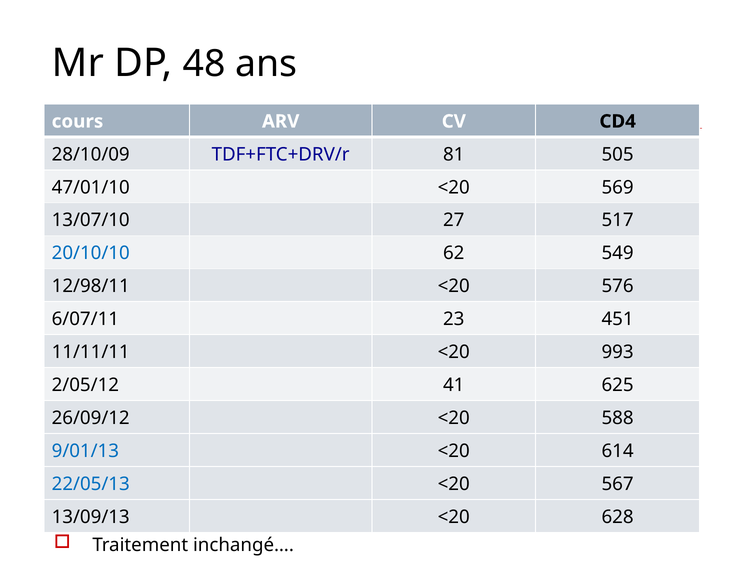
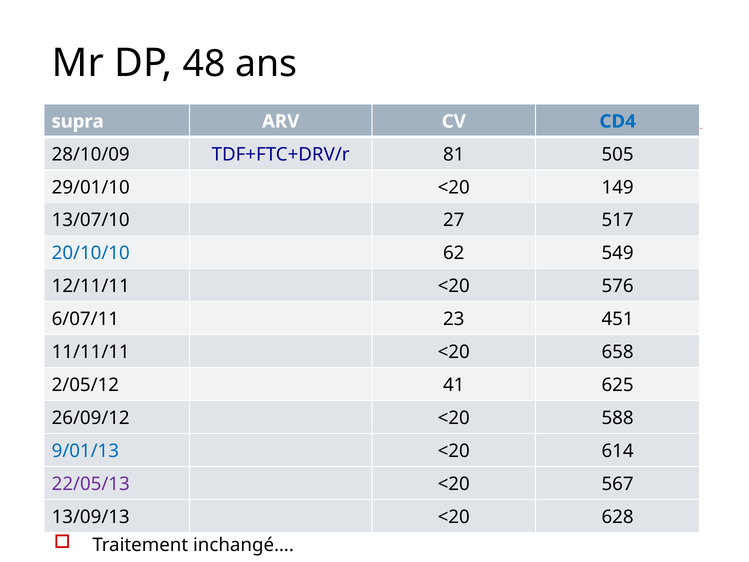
cours: cours -> supra
CD4 colour: black -> blue
47/01/10: 47/01/10 -> 29/01/10
569: 569 -> 149
12/98/11: 12/98/11 -> 12/11/11
993: 993 -> 658
22/05/13 colour: blue -> purple
